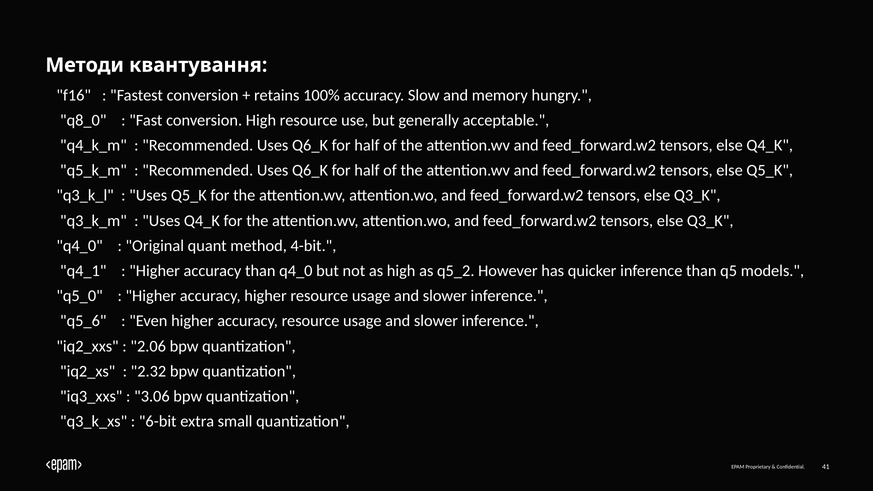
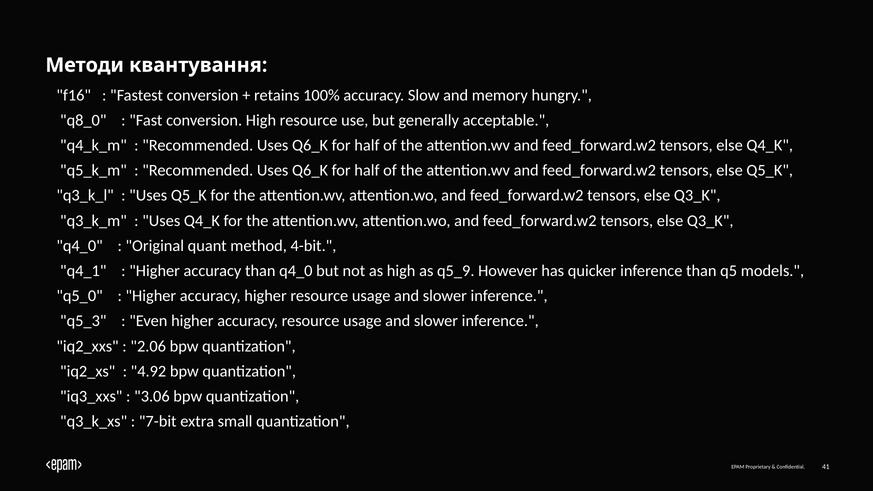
q5_2: q5_2 -> q5_9
q5_6: q5_6 -> q5_3
2.32: 2.32 -> 4.92
6-bit: 6-bit -> 7-bit
